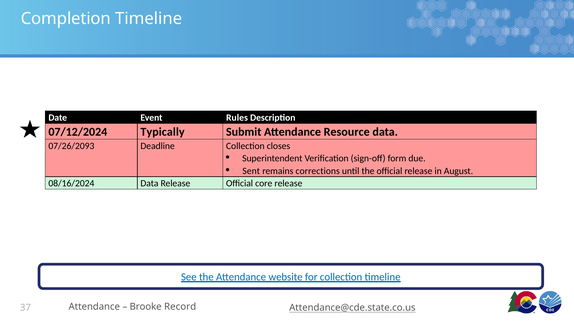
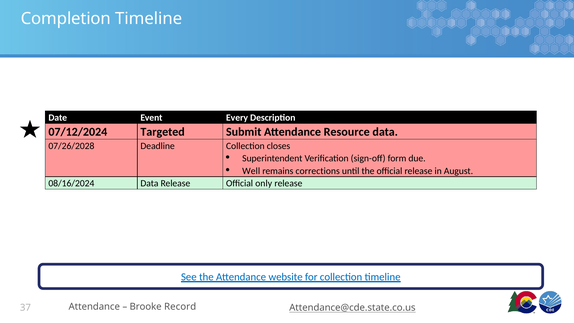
Rules: Rules -> Every
Typically: Typically -> Targeted
07/26/2093: 07/26/2093 -> 07/26/2028
Sent: Sent -> Well
core: core -> only
